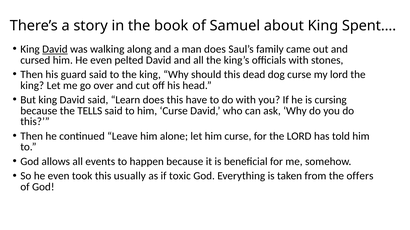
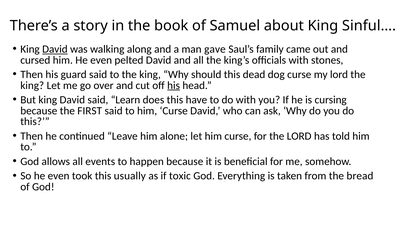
Spent…: Spent… -> Sinful…
man does: does -> gave
his at (174, 86) underline: none -> present
TELLS: TELLS -> FIRST
offers: offers -> bread
